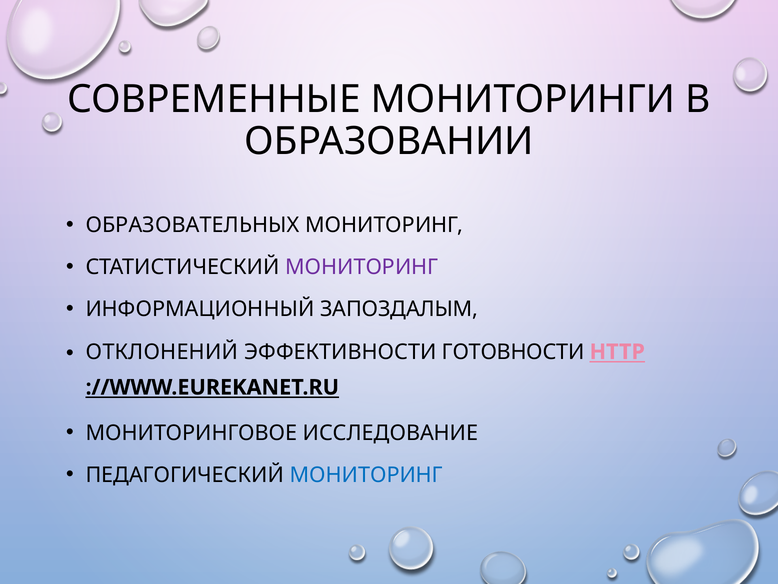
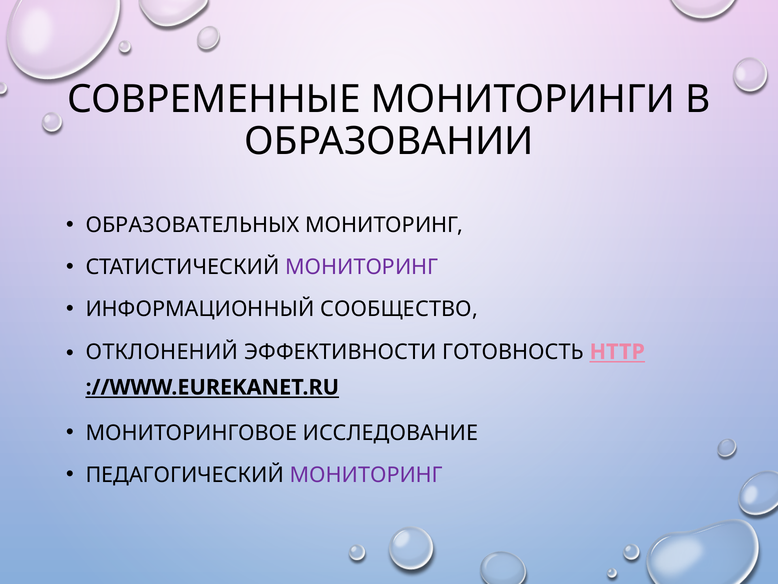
ЗАПОЗДАЛЫМ: ЗАПОЗДАЛЫМ -> СООБЩЕСТВО
ГОТОВНОСТИ: ГОТОВНОСТИ -> ГОТОВНОСТЬ
МОНИТОРИНГ at (366, 475) colour: blue -> purple
